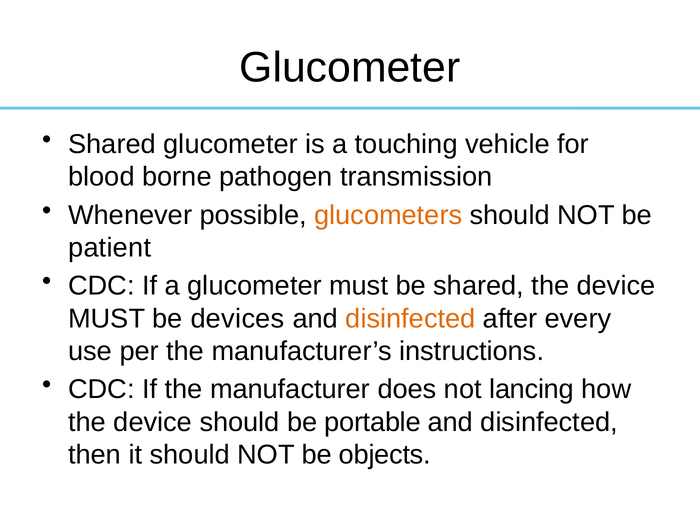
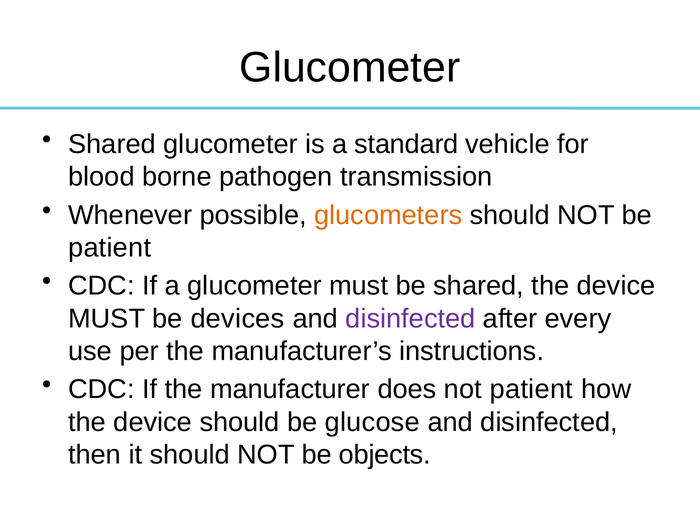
touching: touching -> standard
disinfected at (410, 319) colour: orange -> purple
not lancing: lancing -> patient
portable: portable -> glucose
